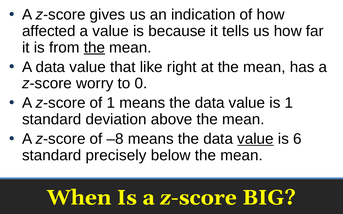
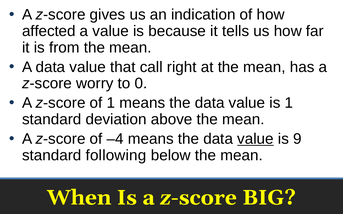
the at (94, 48) underline: present -> none
like: like -> call
–8: –8 -> –4
6: 6 -> 9
precisely: precisely -> following
